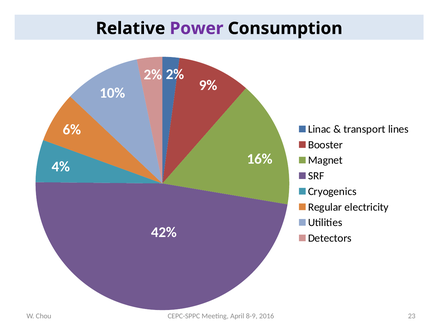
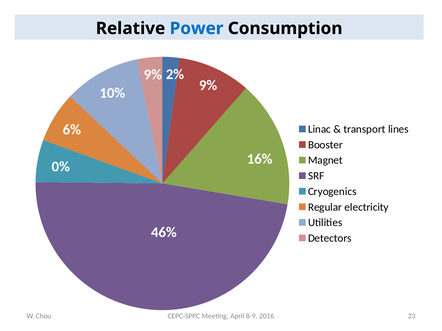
Power colour: purple -> blue
2% at (153, 75): 2% -> 9%
4%: 4% -> 0%
42%: 42% -> 46%
